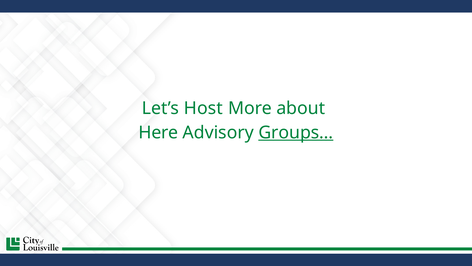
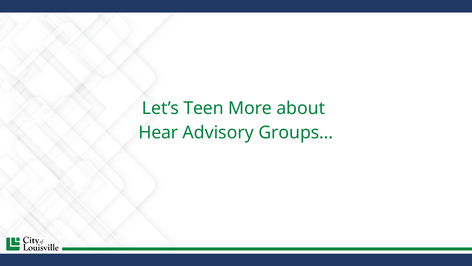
Host: Host -> Teen
Here: Here -> Hear
Groups… underline: present -> none
